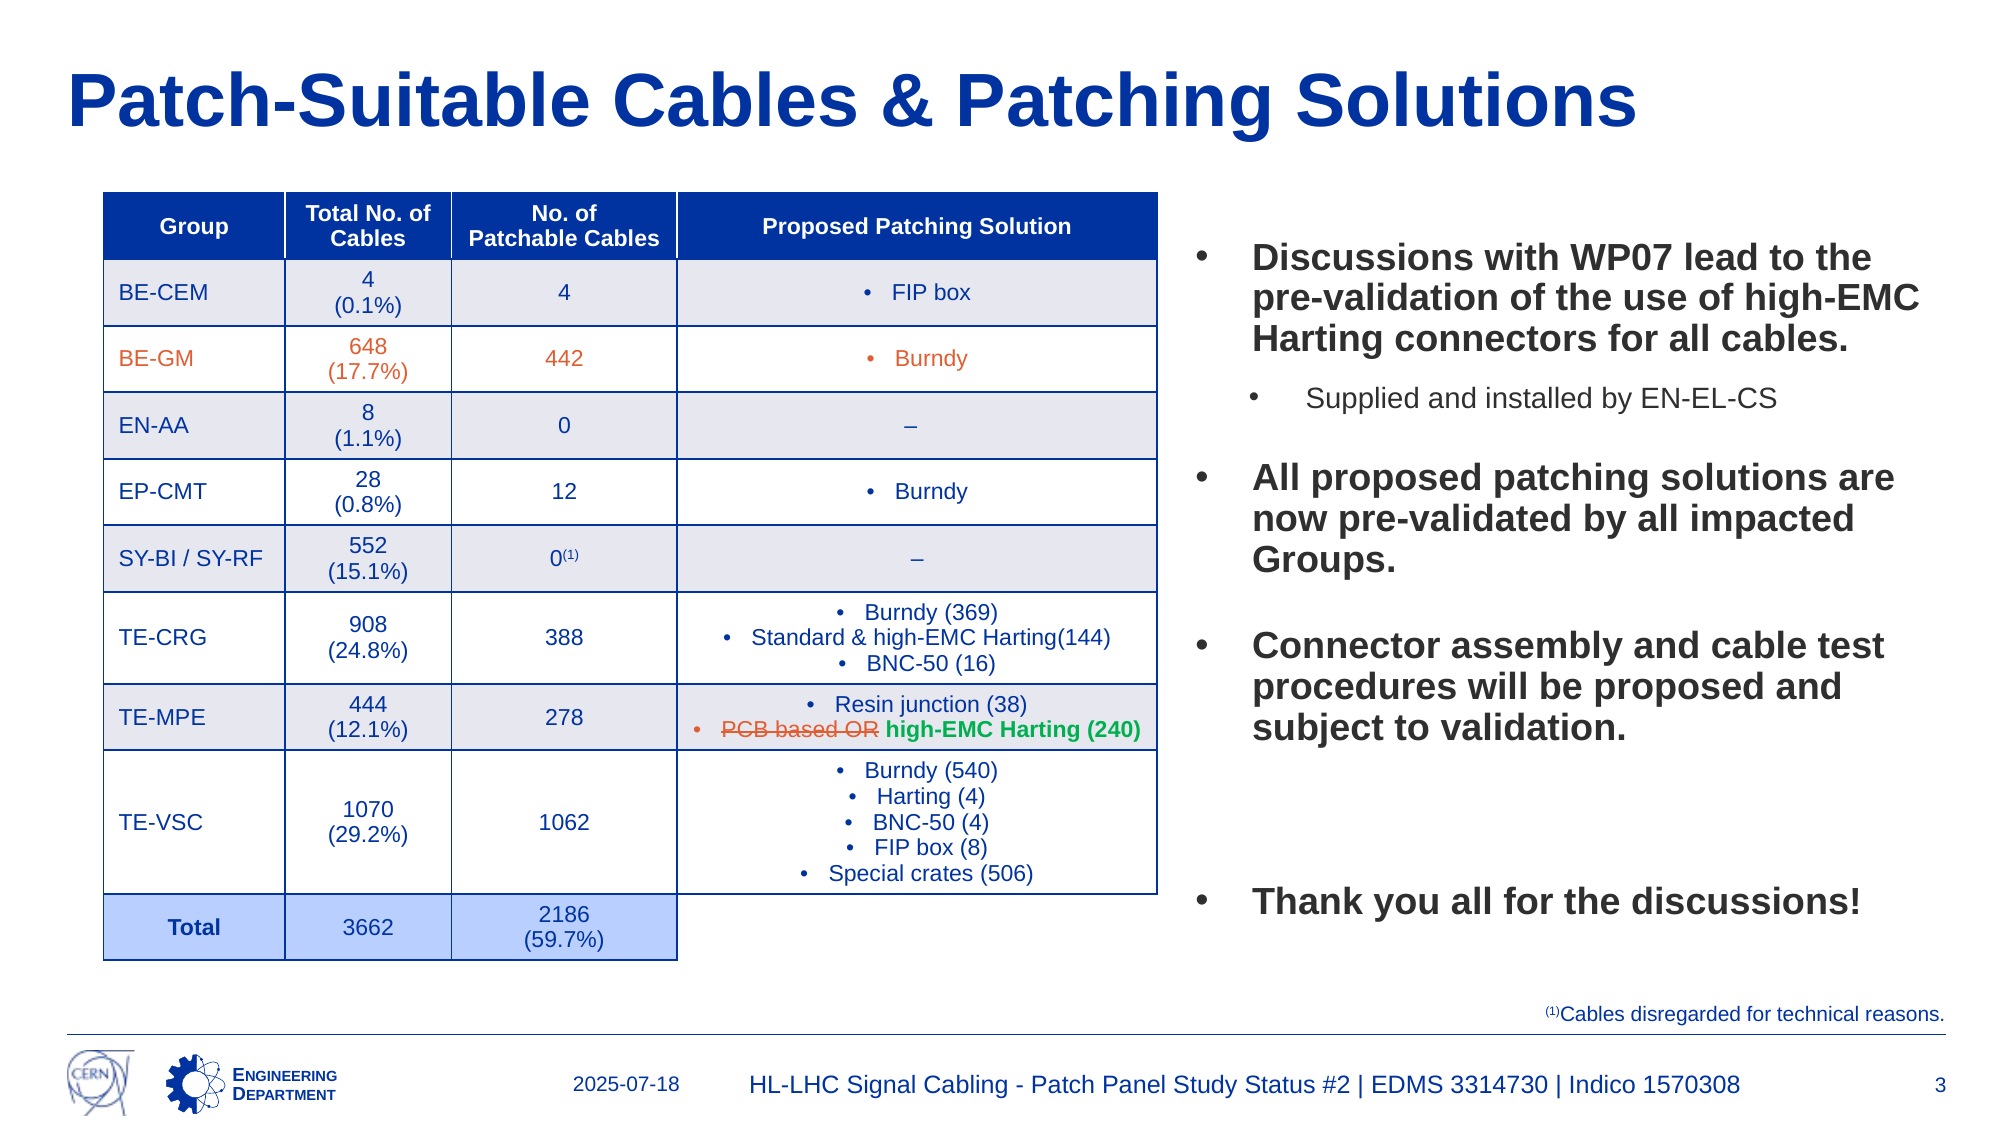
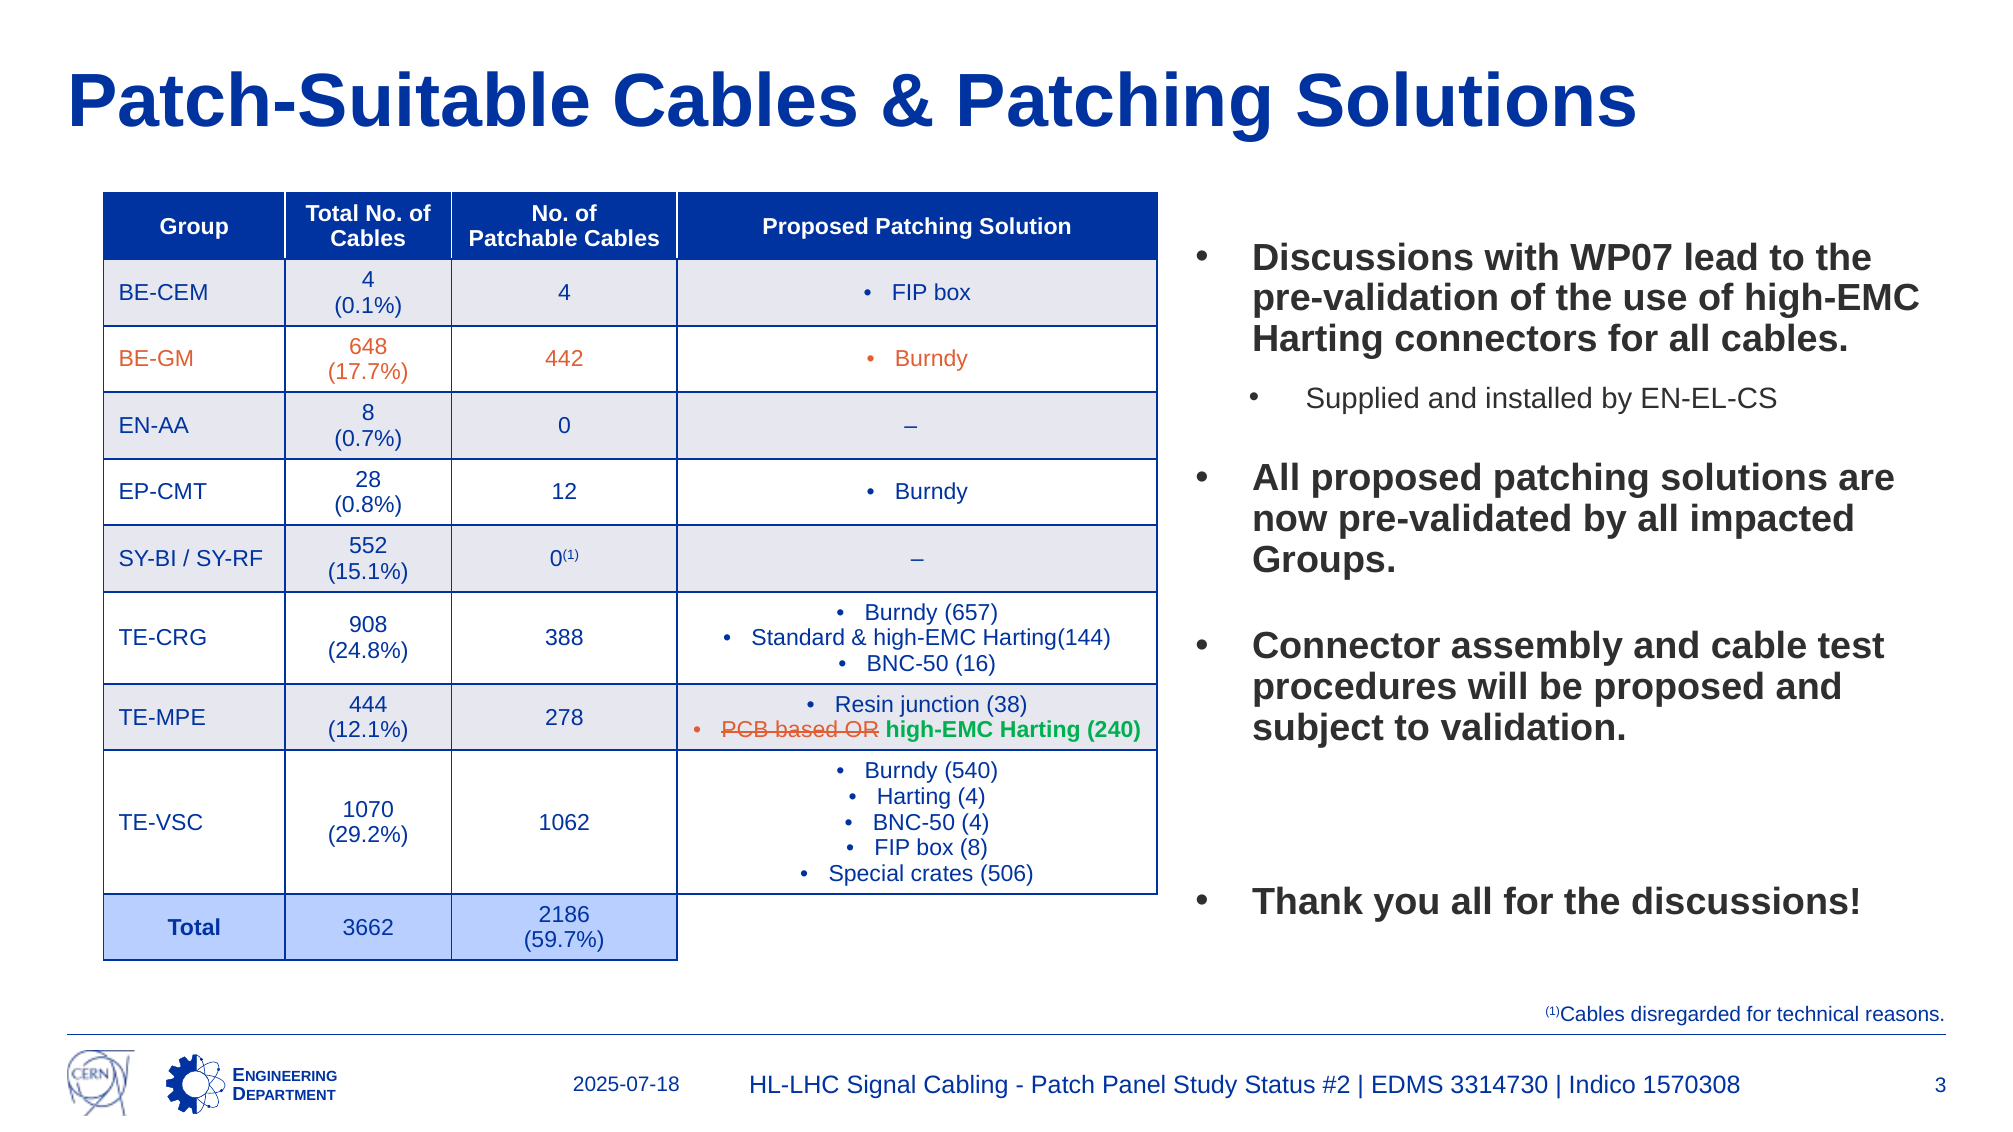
1.1%: 1.1% -> 0.7%
369: 369 -> 657
